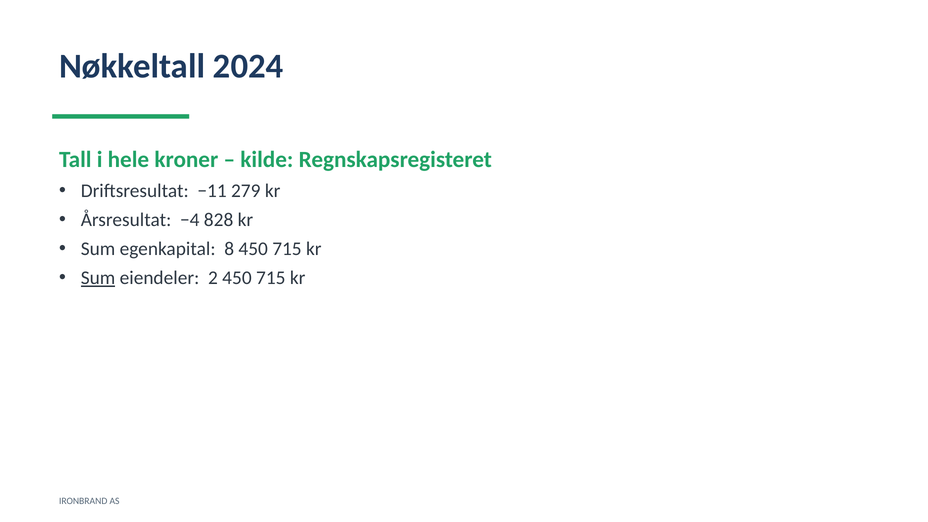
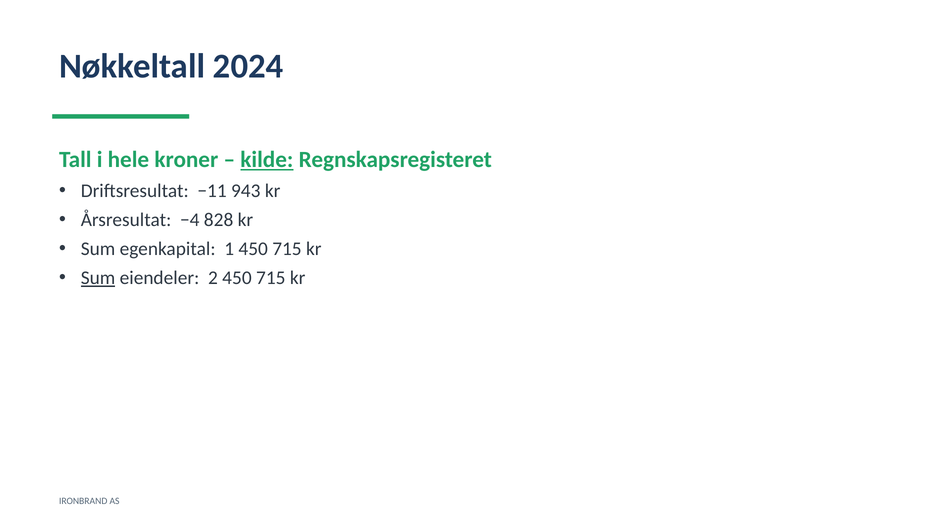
kilde underline: none -> present
279: 279 -> 943
8: 8 -> 1
